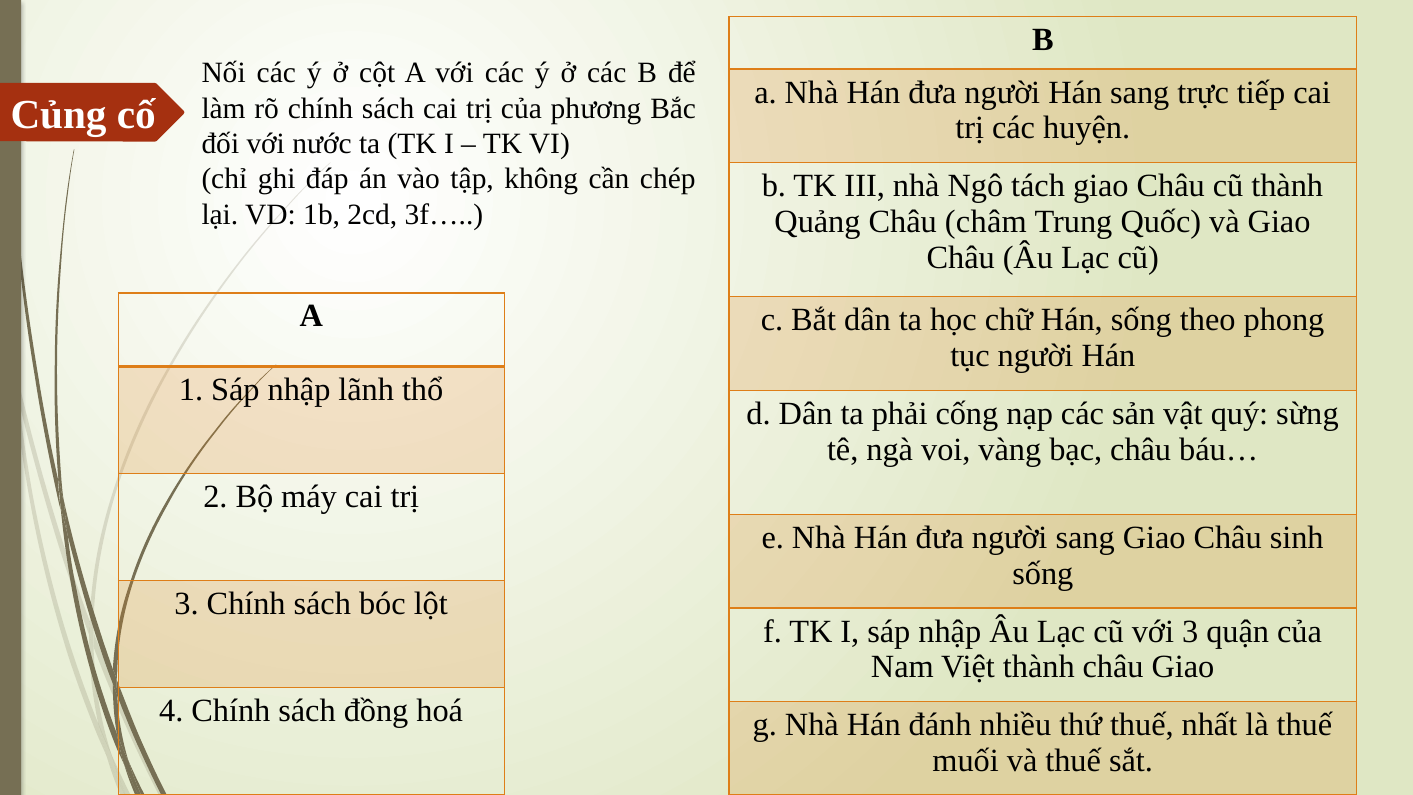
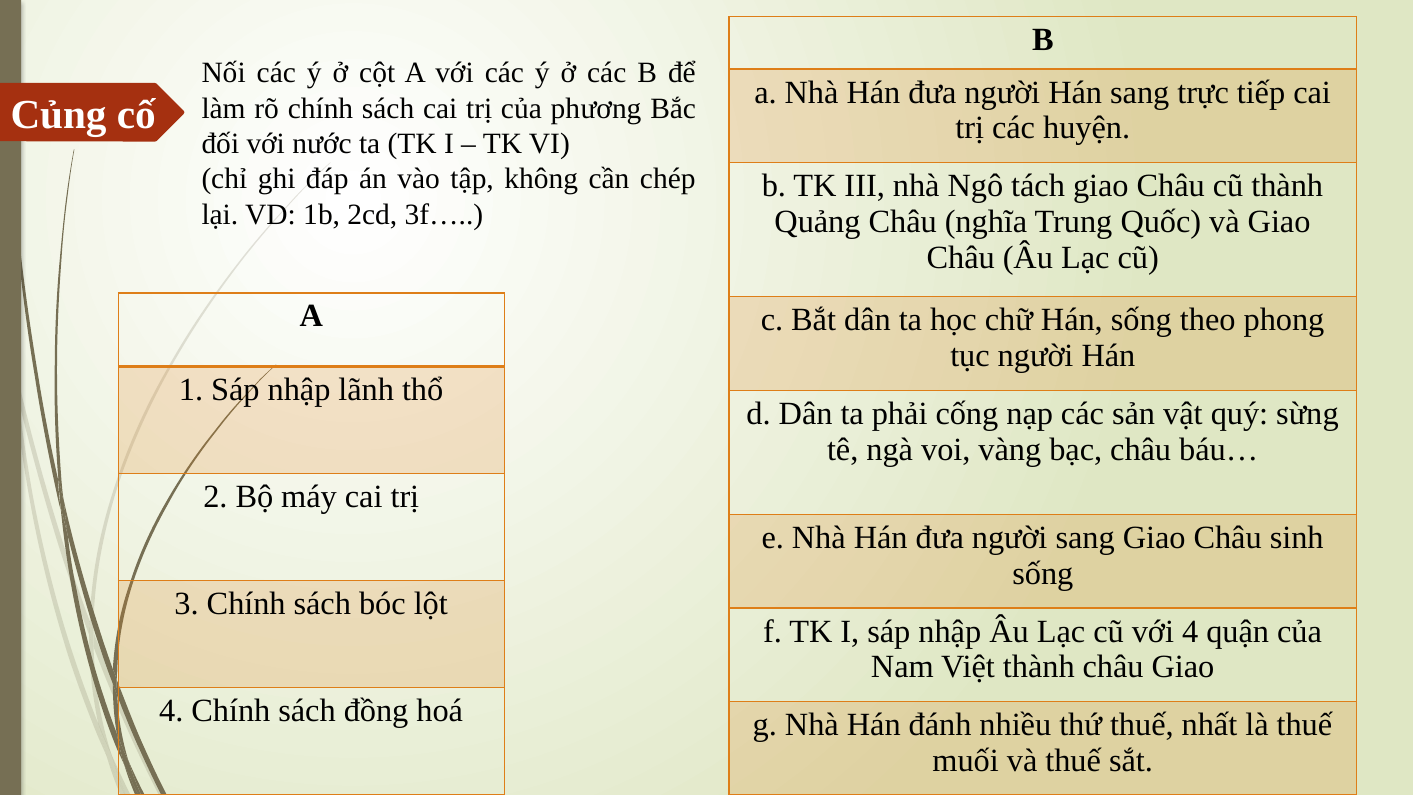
châm: châm -> nghĩa
với 3: 3 -> 4
